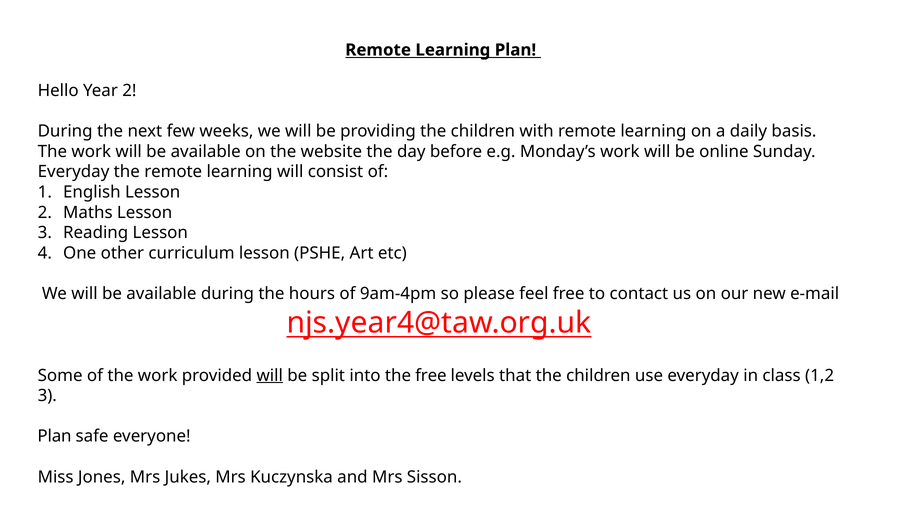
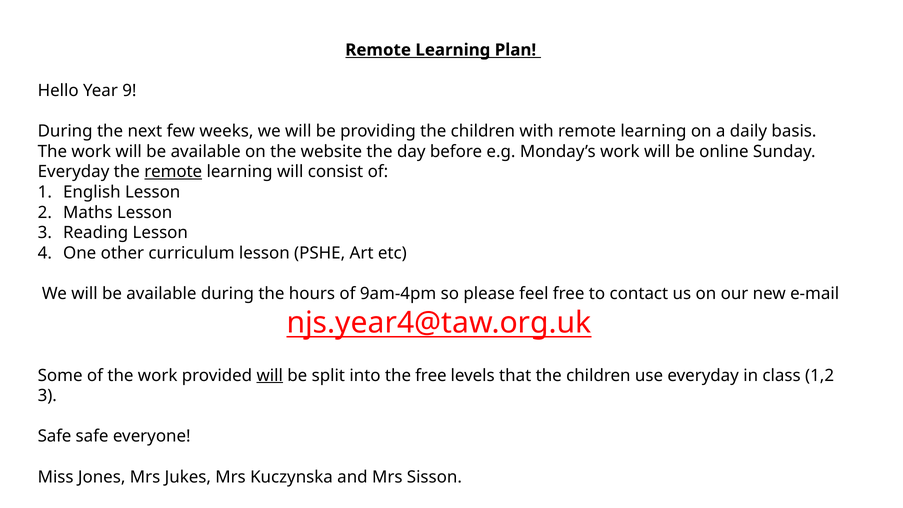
Year 2: 2 -> 9
remote at (173, 172) underline: none -> present
Plan at (55, 436): Plan -> Safe
